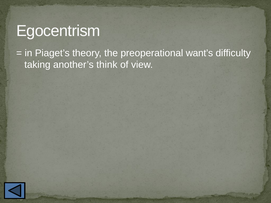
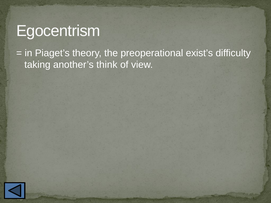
want’s: want’s -> exist’s
